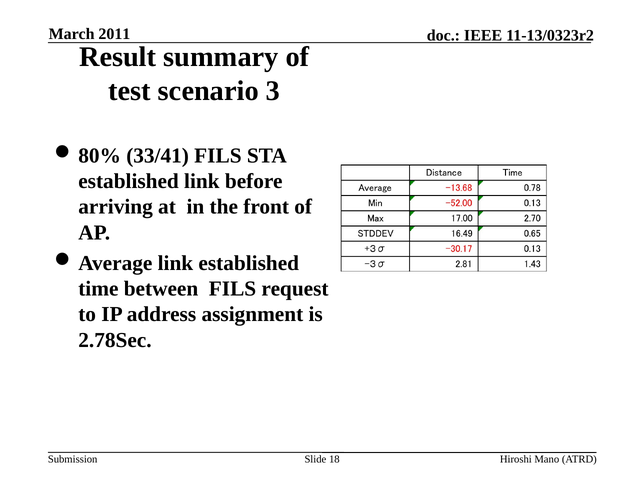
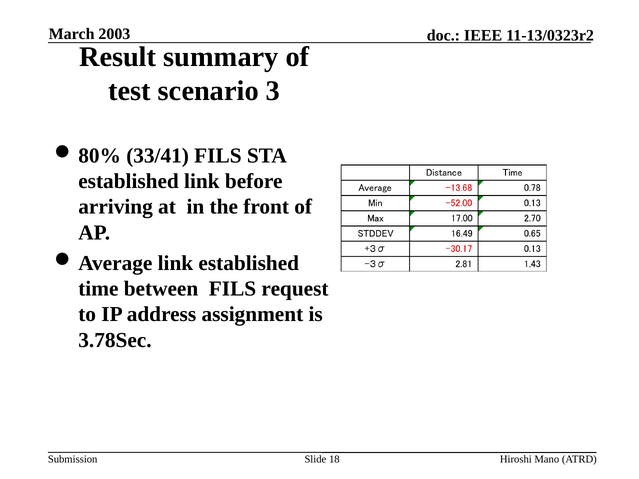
2011: 2011 -> 2003
2.78Sec: 2.78Sec -> 3.78Sec
